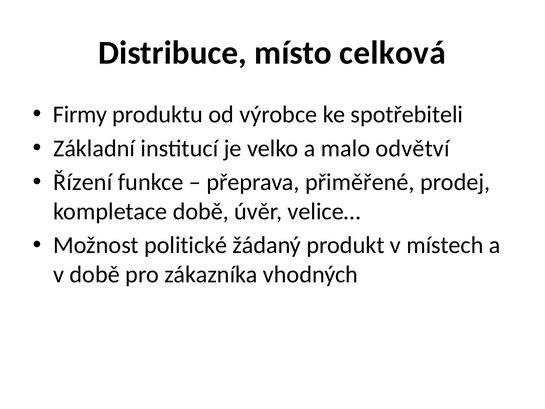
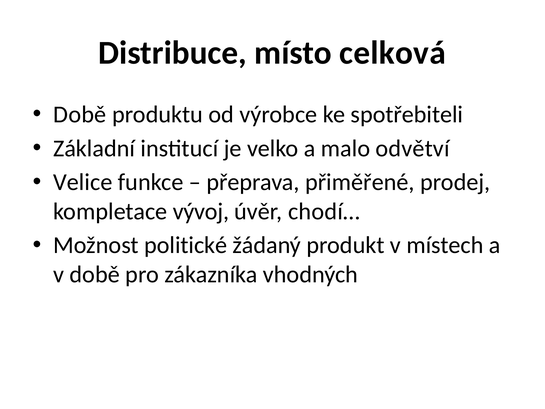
Firmy at (80, 114): Firmy -> Době
Řízení: Řízení -> Velice
kompletace době: době -> vývoj
velice…: velice… -> chodí…
